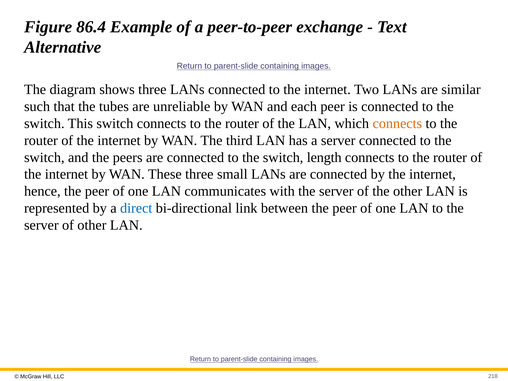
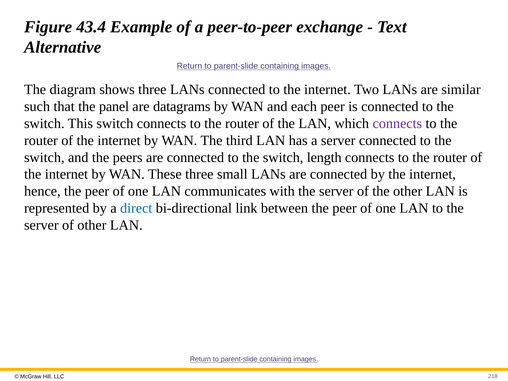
86.4: 86.4 -> 43.4
tubes: tubes -> panel
unreliable: unreliable -> datagrams
connects at (397, 124) colour: orange -> purple
